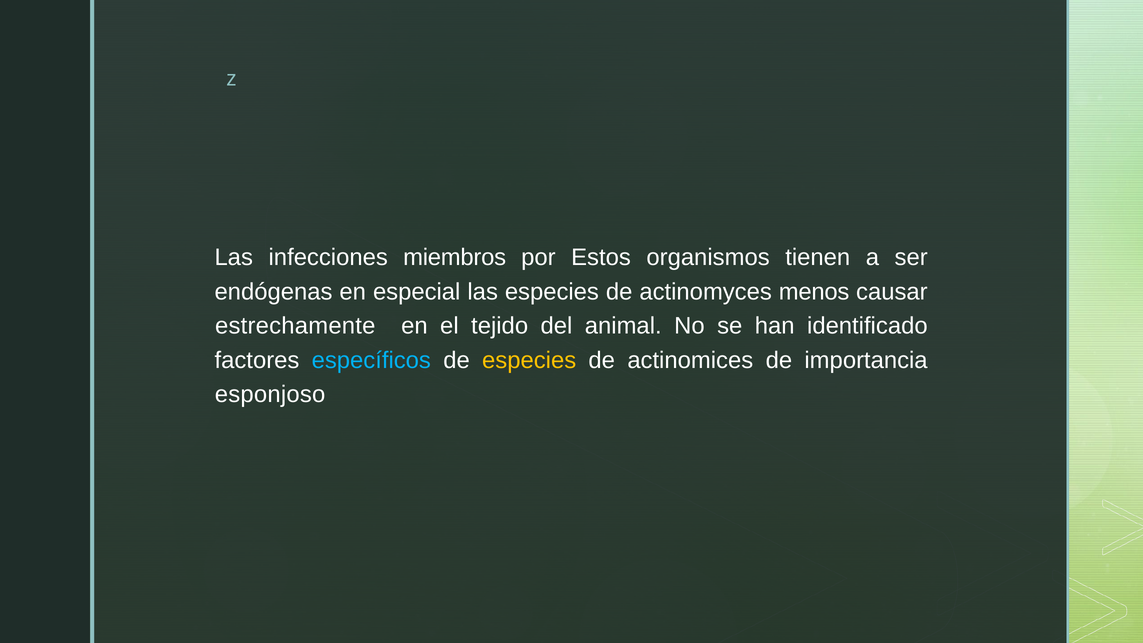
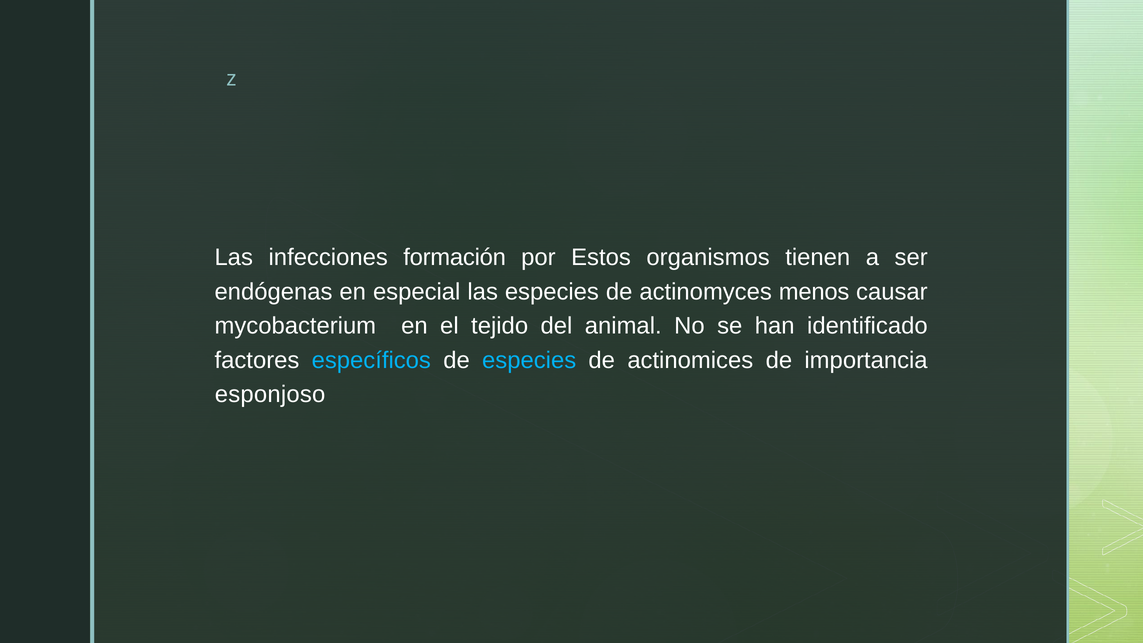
miembros: miembros -> formación
estrechamente: estrechamente -> mycobacterium
especies at (529, 360) colour: yellow -> light blue
